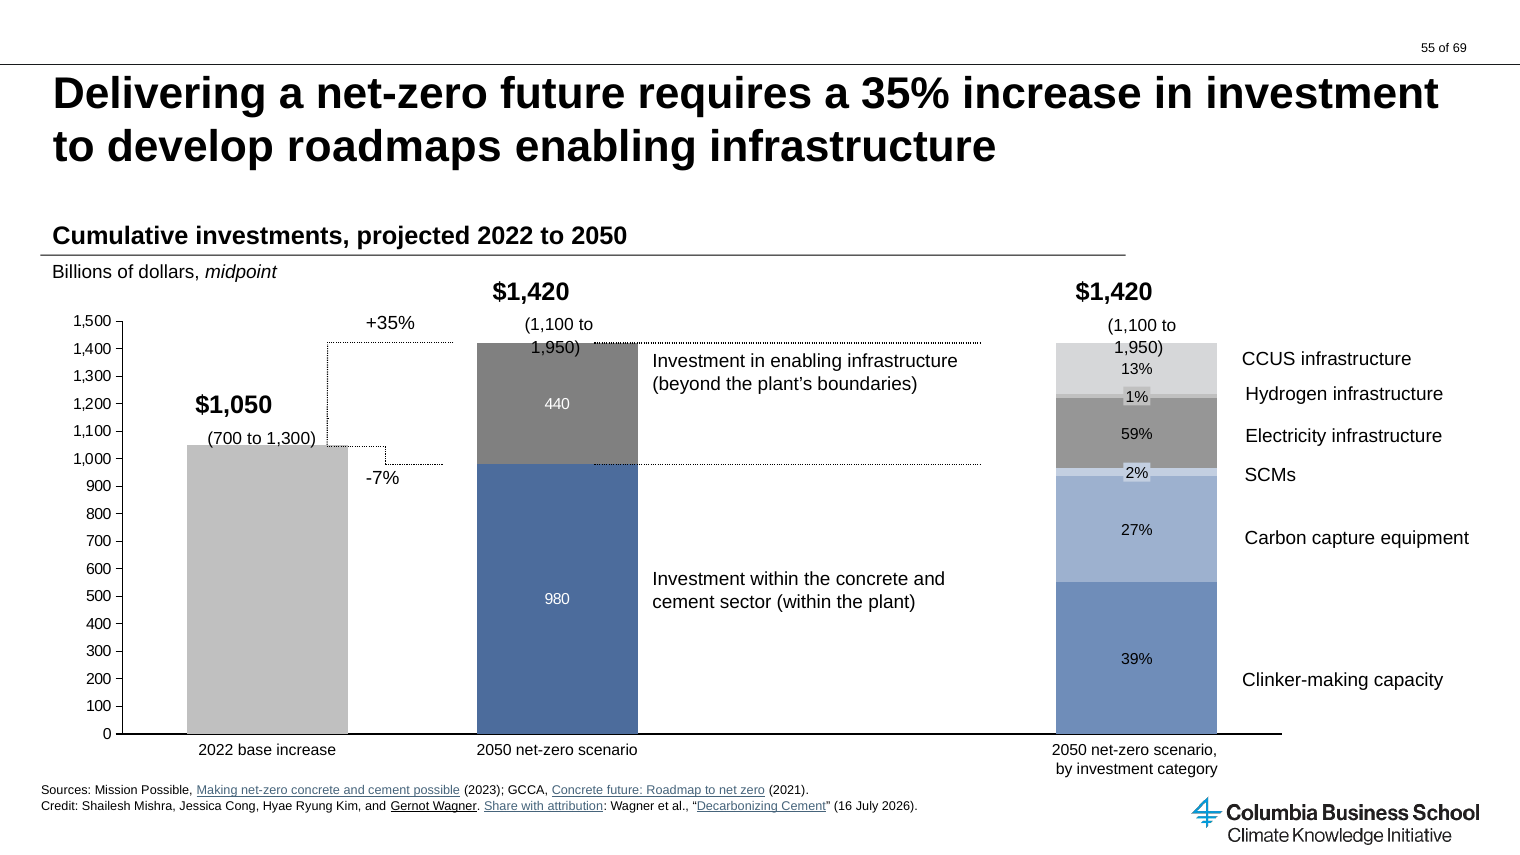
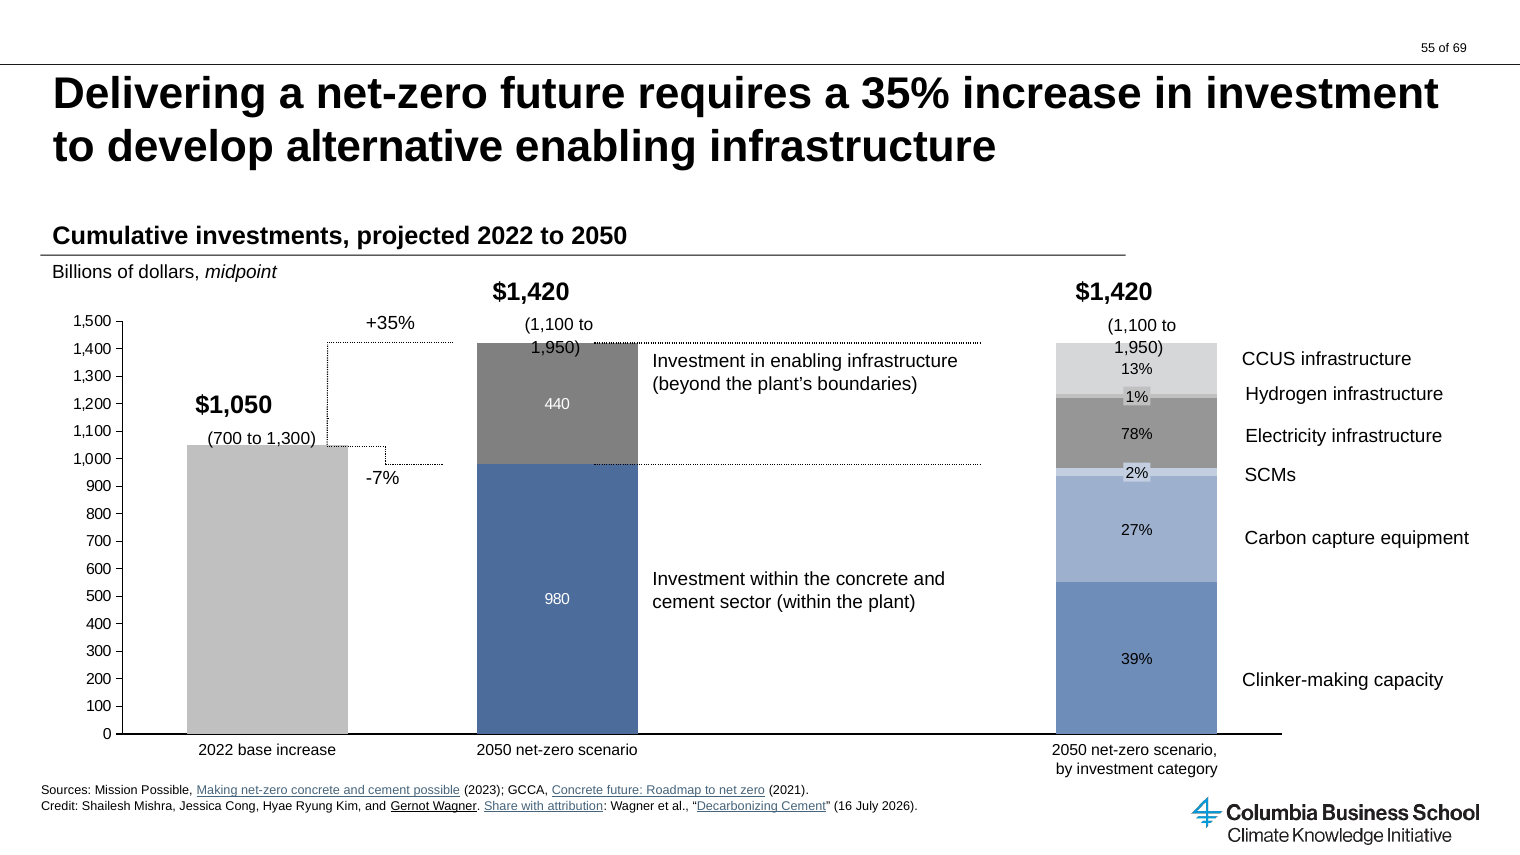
roadmaps: roadmaps -> alternative
59%: 59% -> 78%
